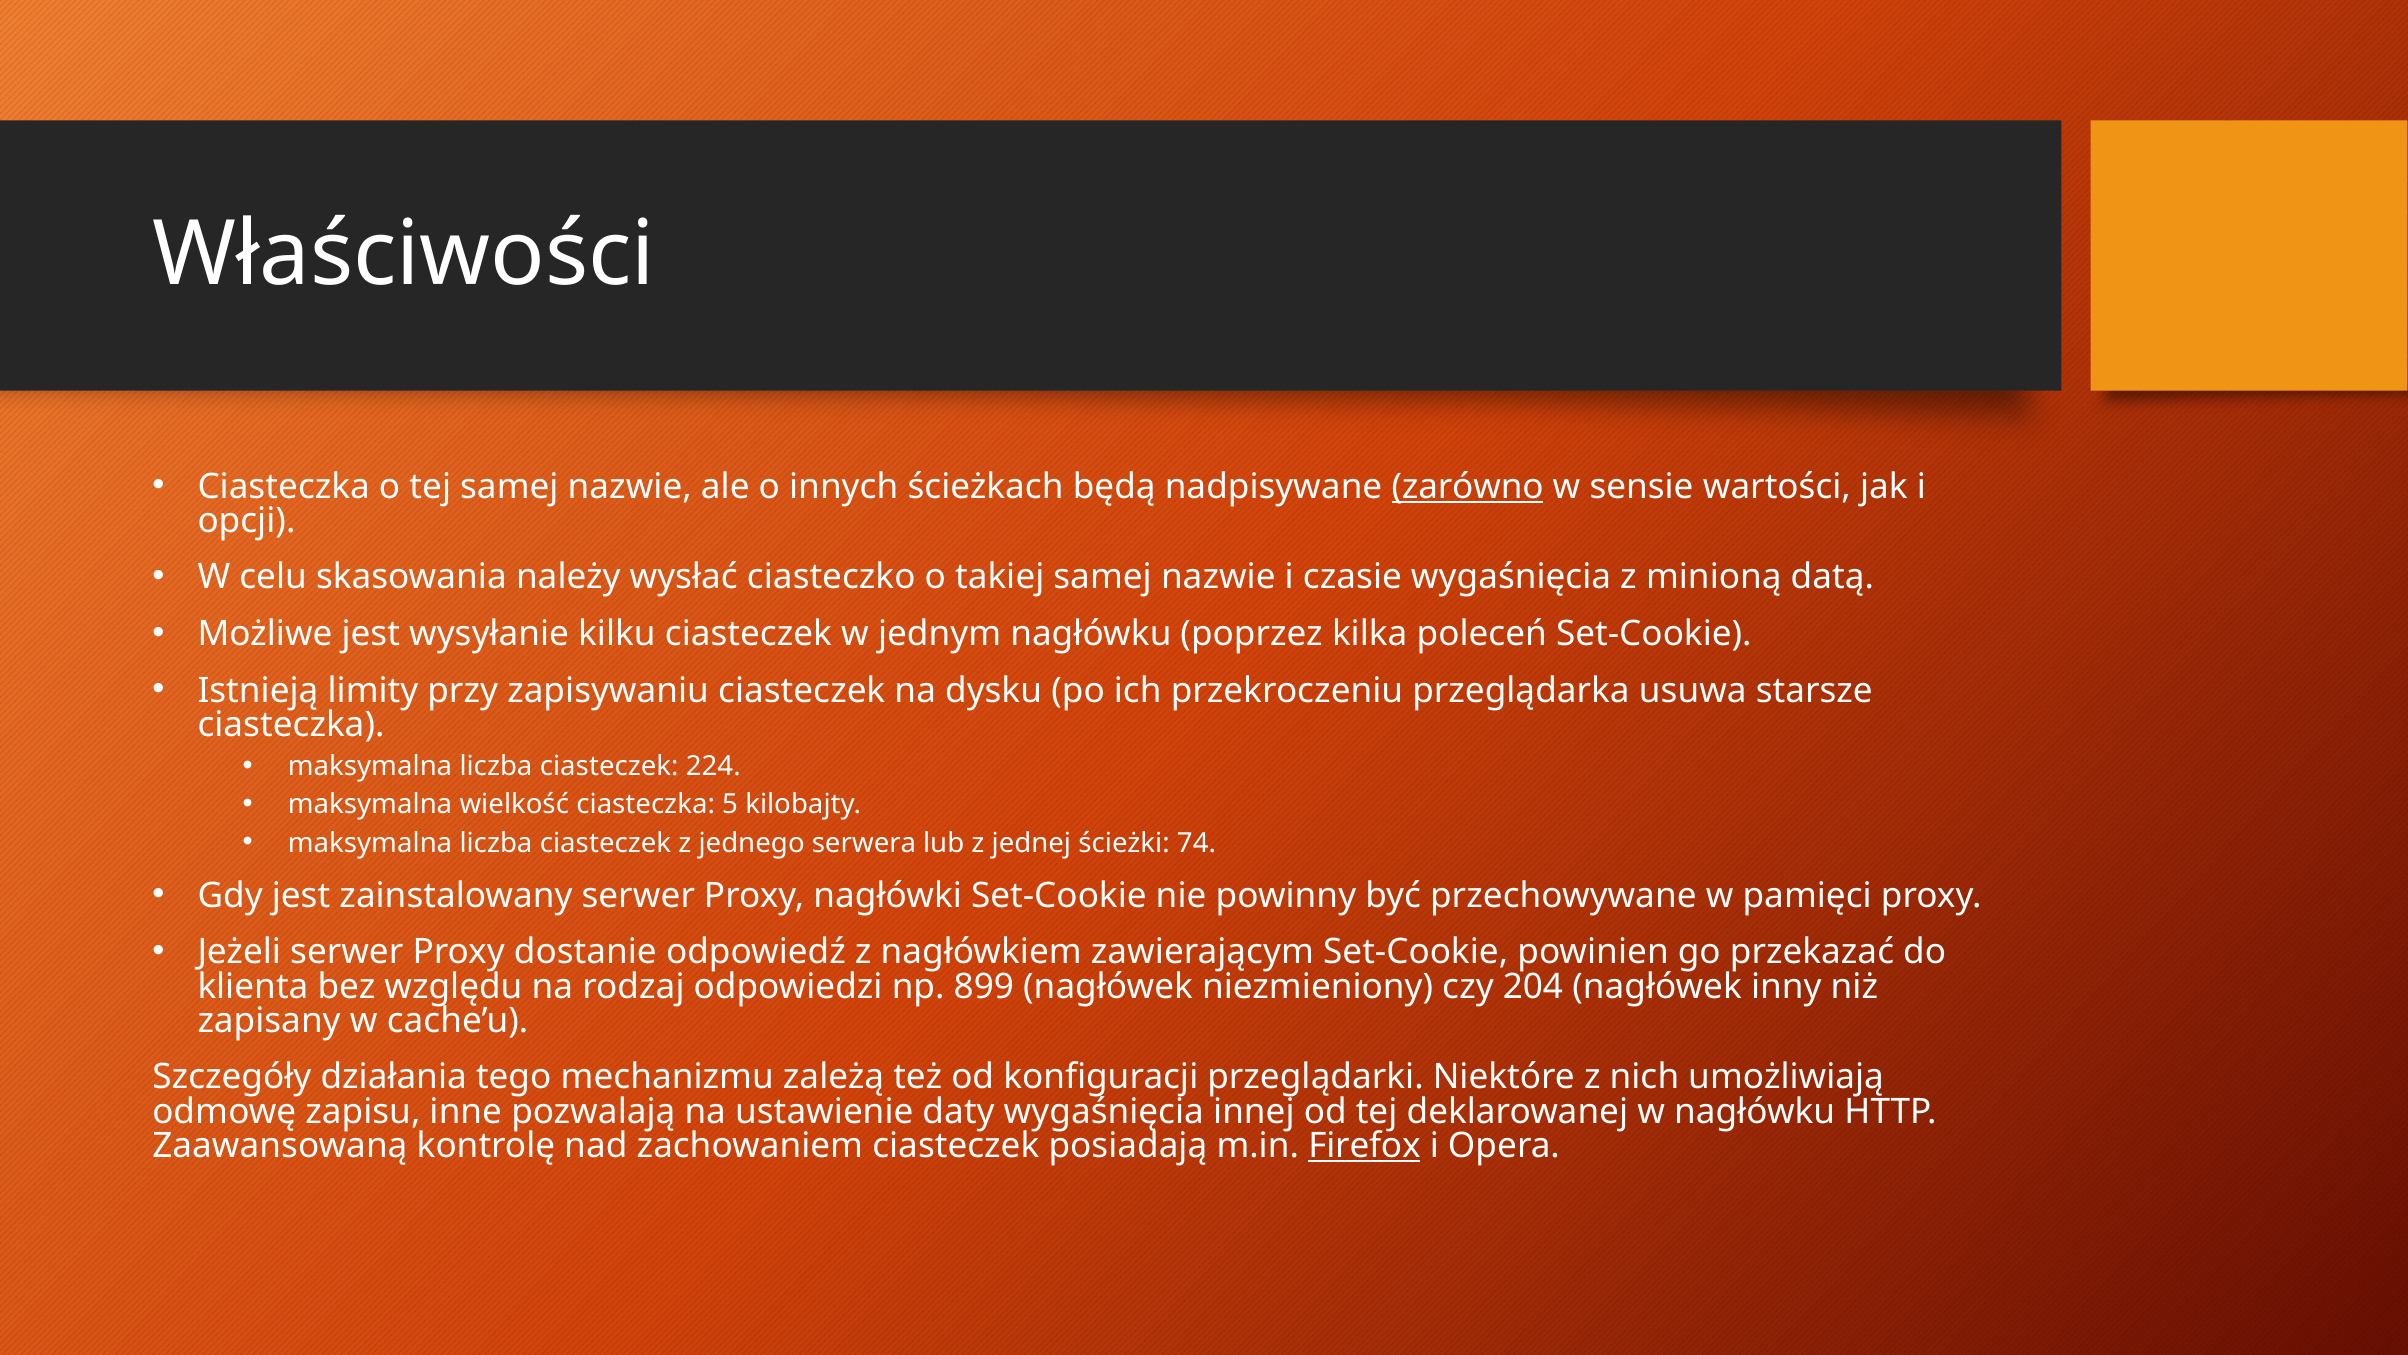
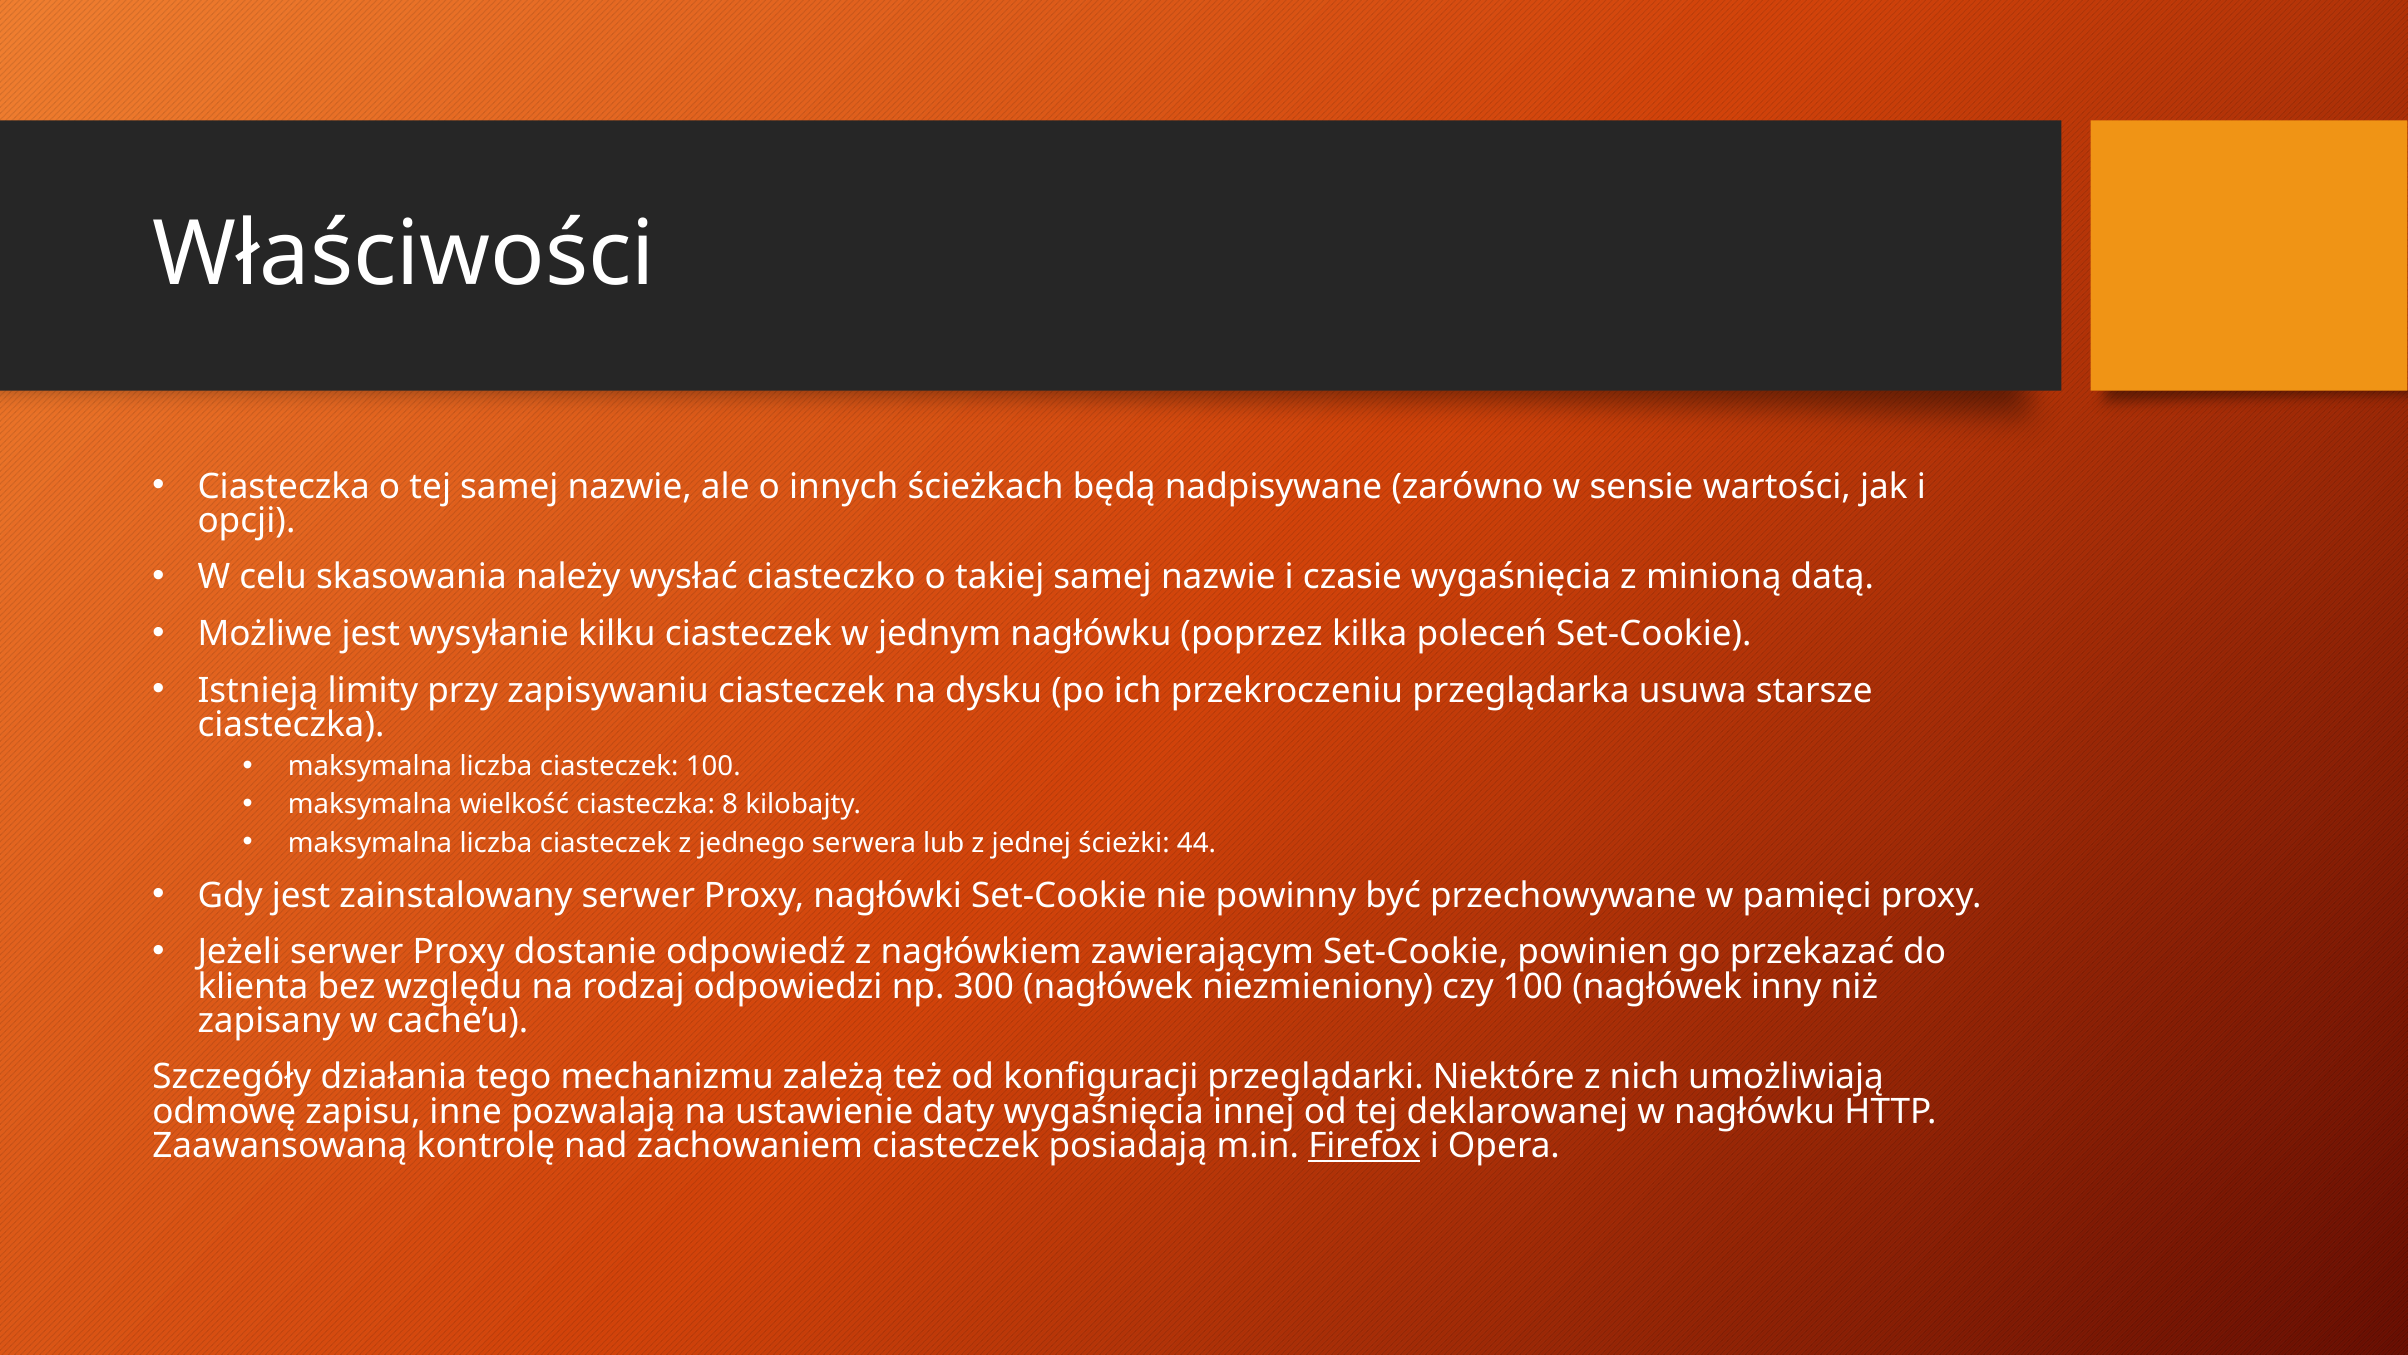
zarówno underline: present -> none
ciasteczek 224: 224 -> 100
5: 5 -> 8
74: 74 -> 44
899: 899 -> 300
czy 204: 204 -> 100
